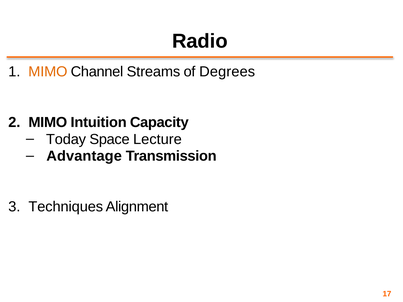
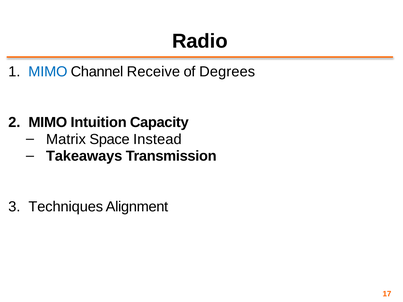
MIMO at (48, 72) colour: orange -> blue
Streams: Streams -> Receive
Today: Today -> Matrix
Lecture: Lecture -> Instead
Advantage: Advantage -> Takeaways
